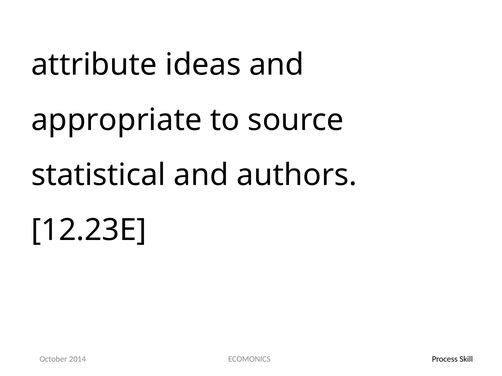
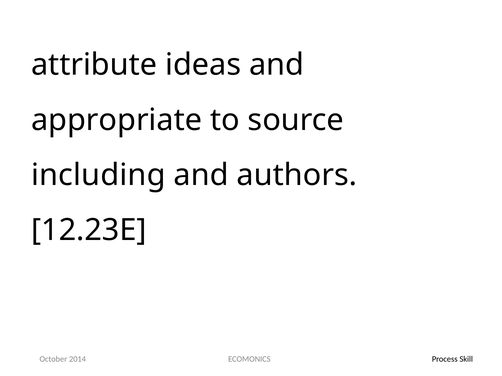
statistical: statistical -> including
